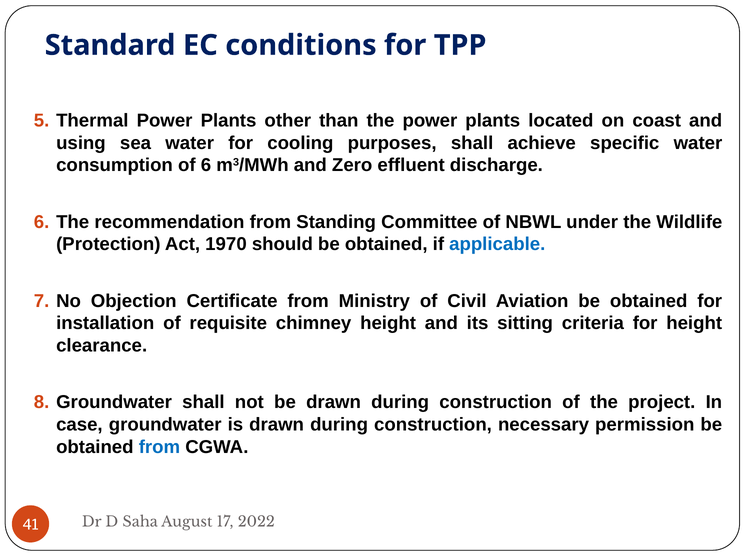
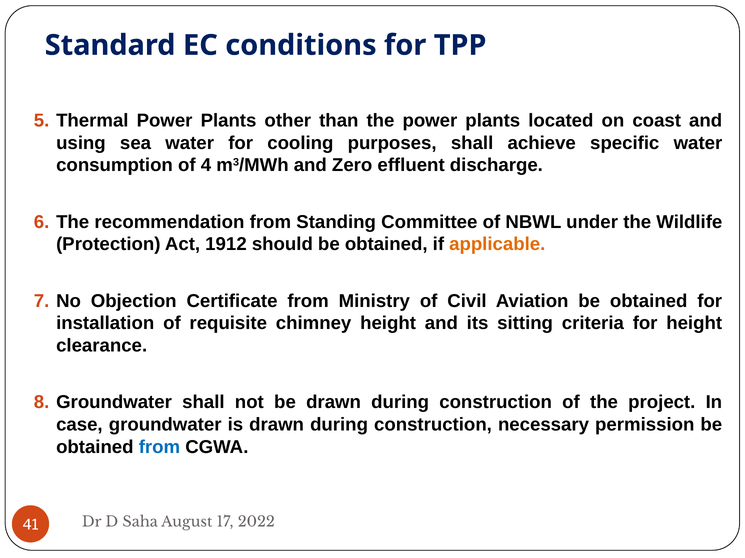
of 6: 6 -> 4
1970: 1970 -> 1912
applicable colour: blue -> orange
